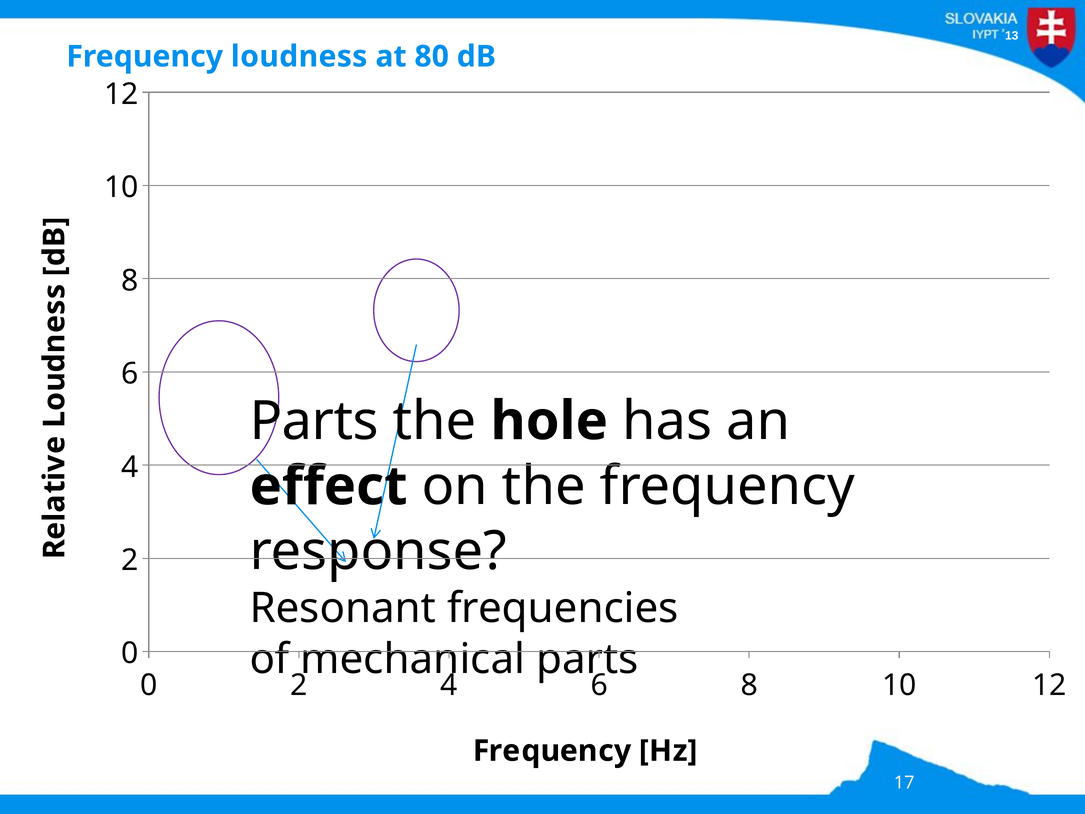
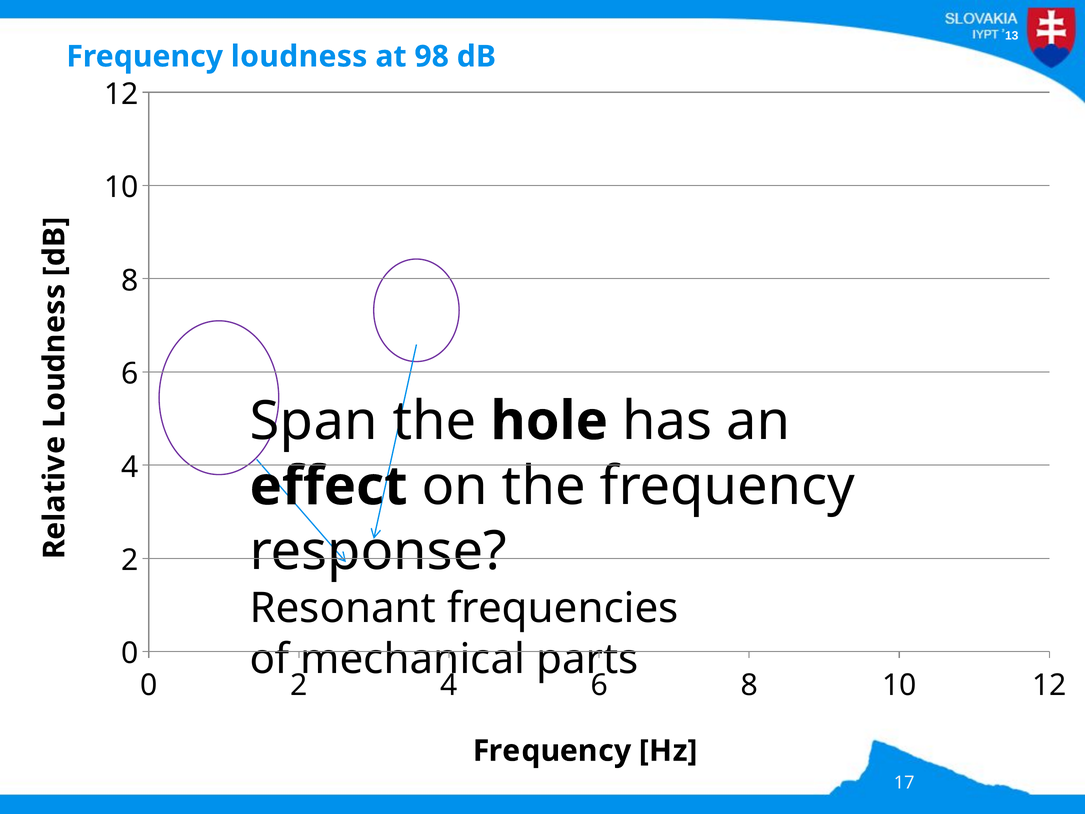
80: 80 -> 98
Parts at (314, 421): Parts -> Span
